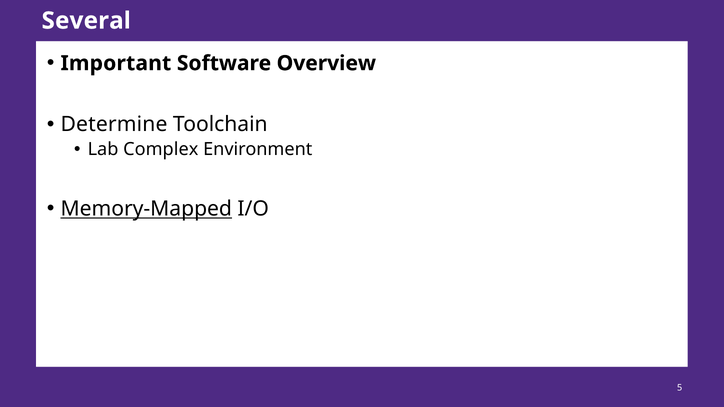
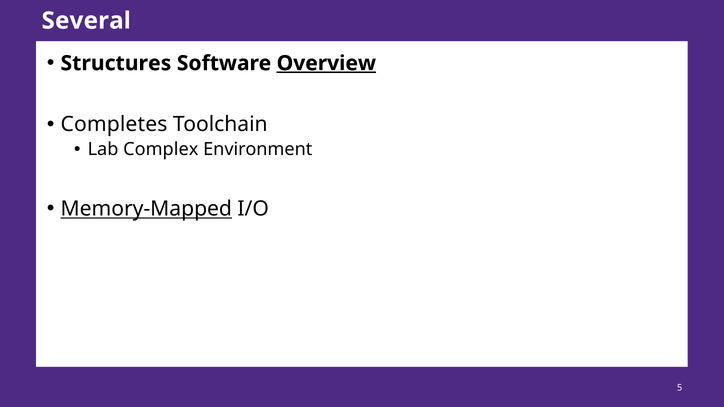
Important: Important -> Structures
Overview underline: none -> present
Determine: Determine -> Completes
